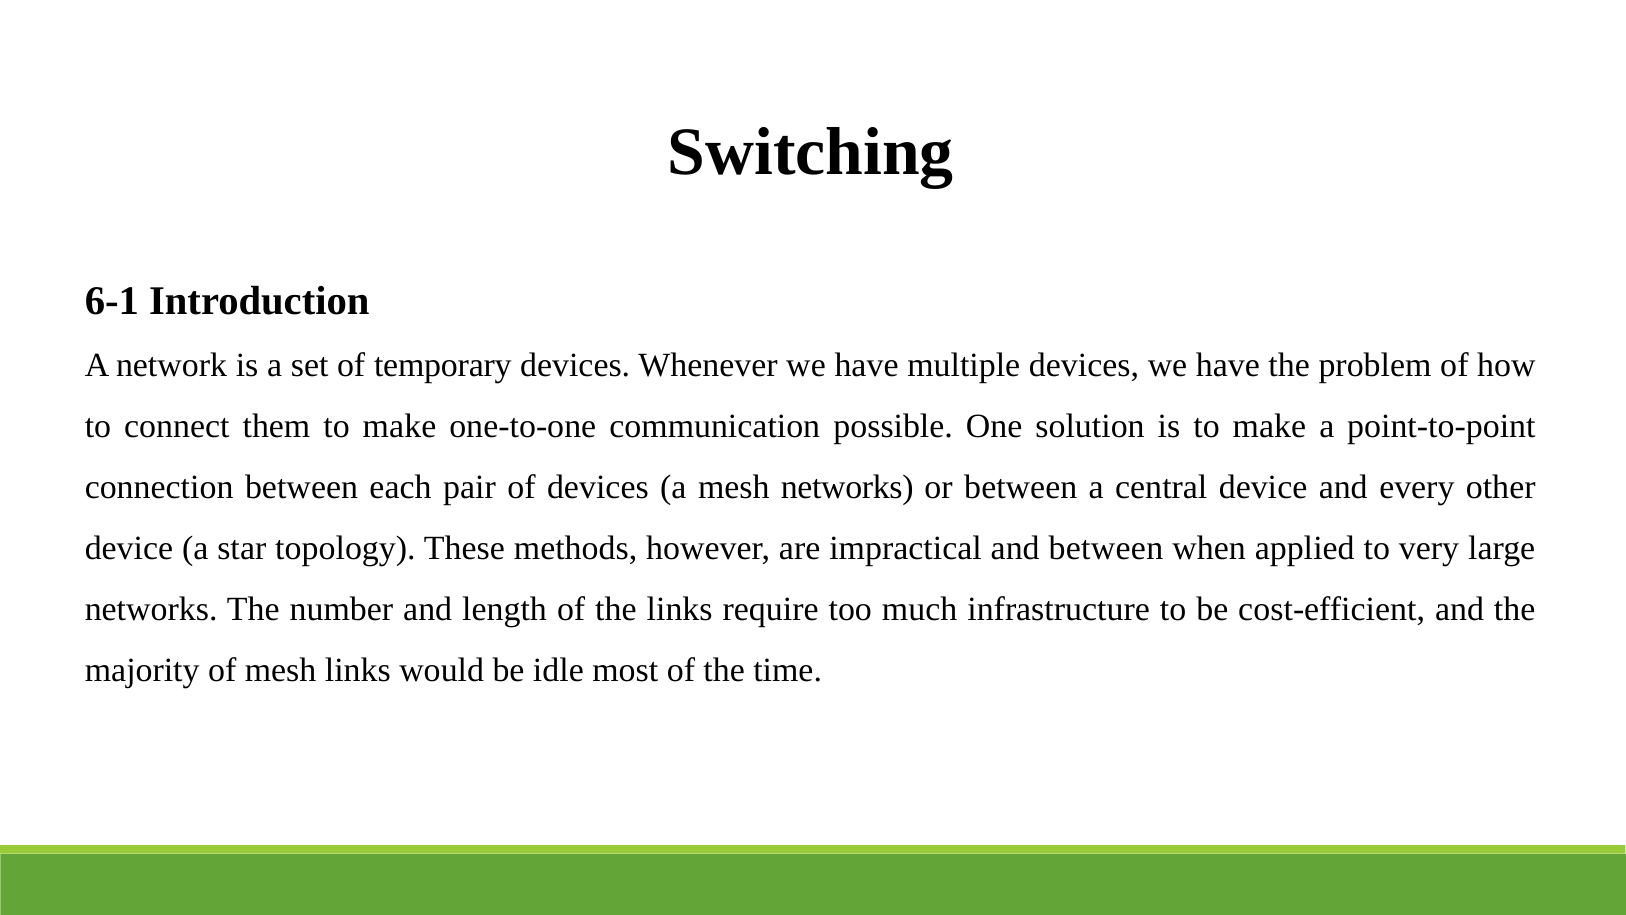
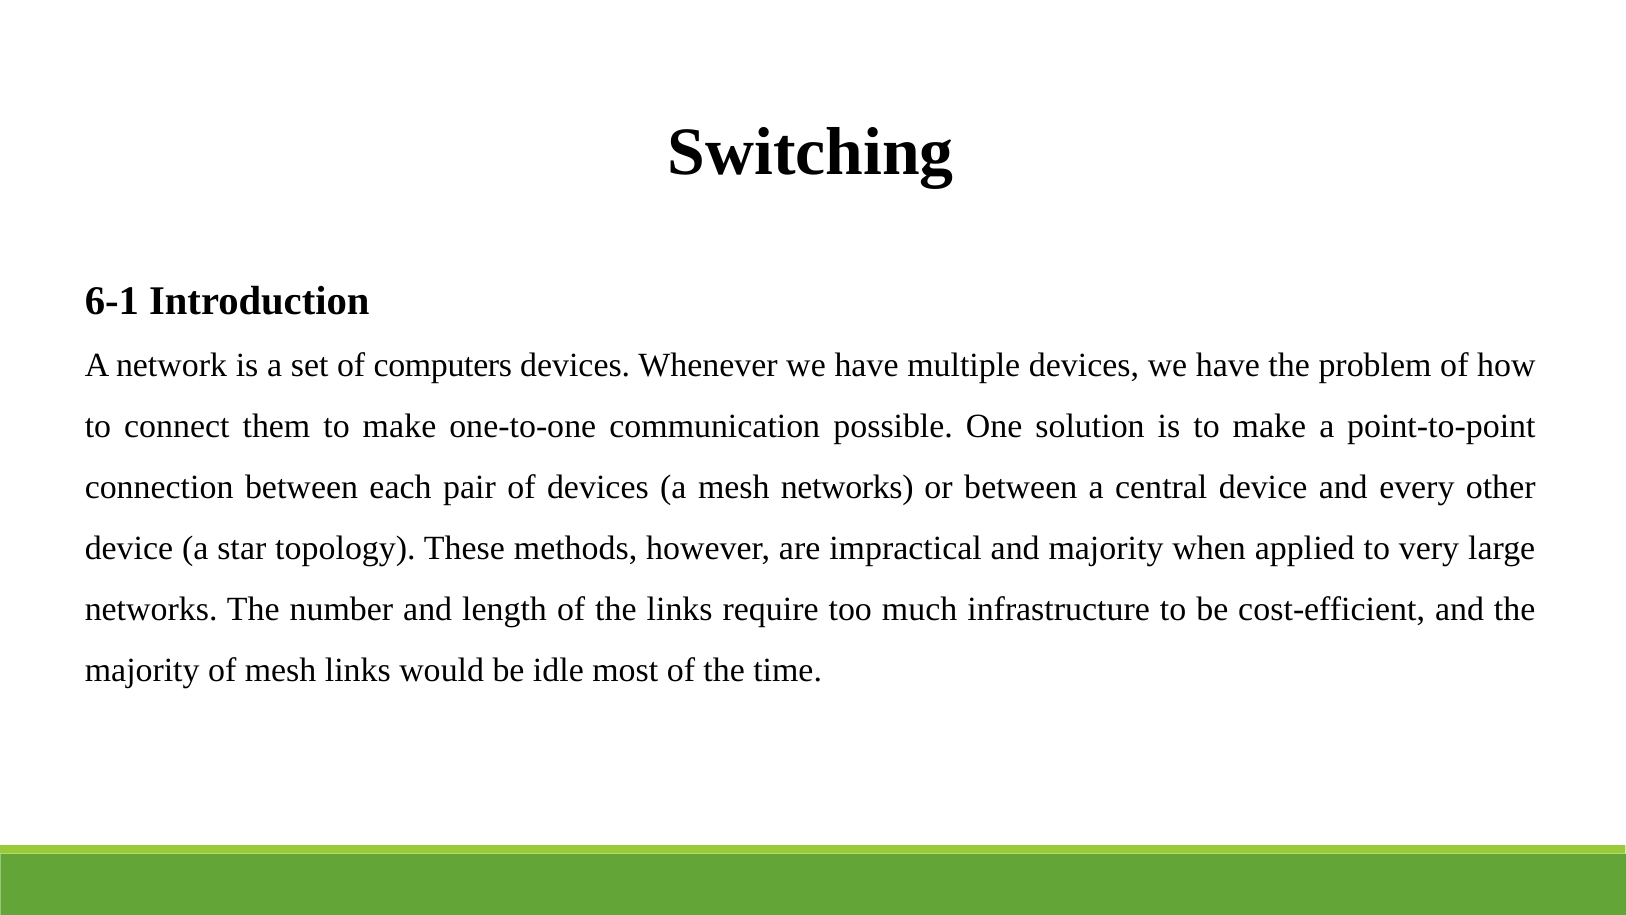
temporary: temporary -> computers
and between: between -> majority
